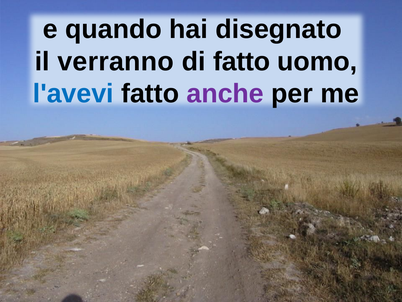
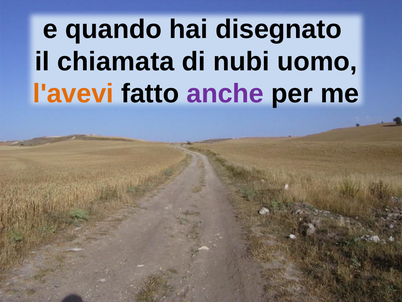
verranno: verranno -> chiamata
di fatto: fatto -> nubi
l'avevi colour: blue -> orange
